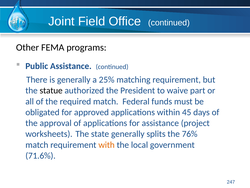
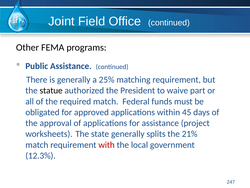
76%: 76% -> 21%
with colour: orange -> red
71.6%: 71.6% -> 12.3%
